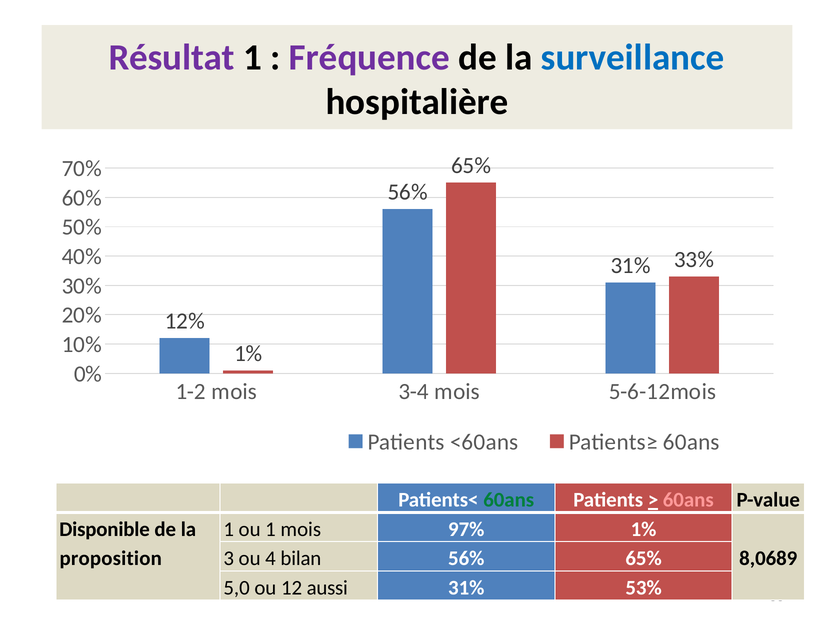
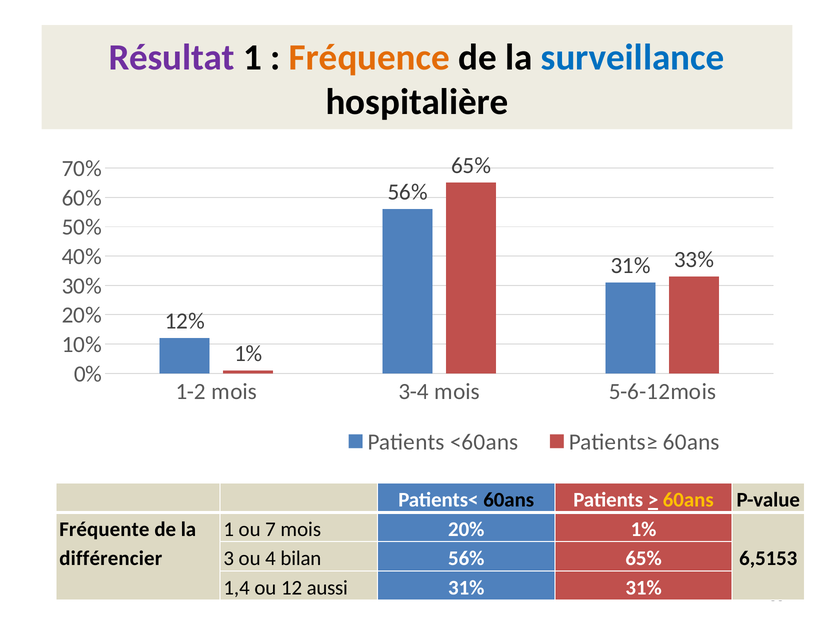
Fréquence colour: purple -> orange
60ans at (509, 500) colour: green -> black
60ans at (688, 500) colour: pink -> yellow
Disponible: Disponible -> Fréquente
ou 1: 1 -> 7
mois 97%: 97% -> 20%
proposition: proposition -> différencier
8,0689: 8,0689 -> 6,5153
5,0: 5,0 -> 1,4
31% 53%: 53% -> 31%
